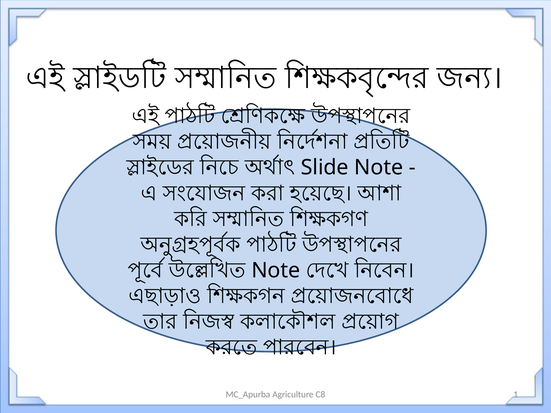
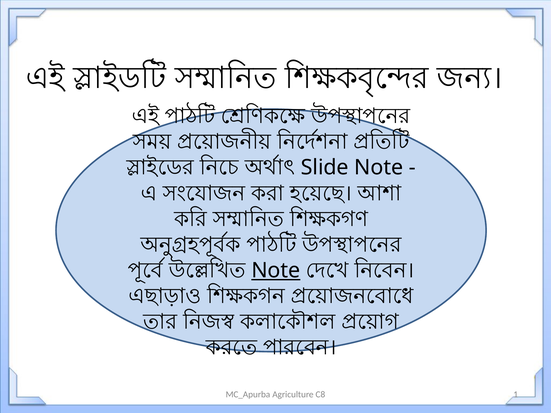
Note at (276, 271) underline: none -> present
